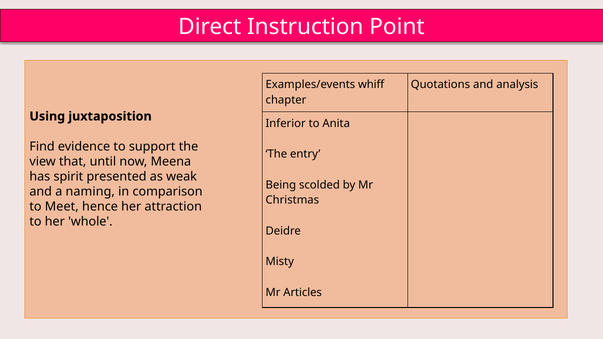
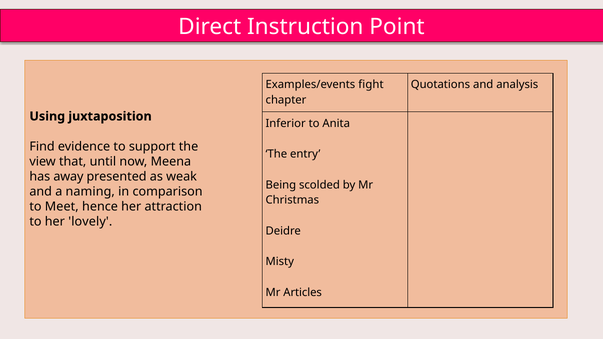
whiff: whiff -> fight
spirit: spirit -> away
whole: whole -> lovely
